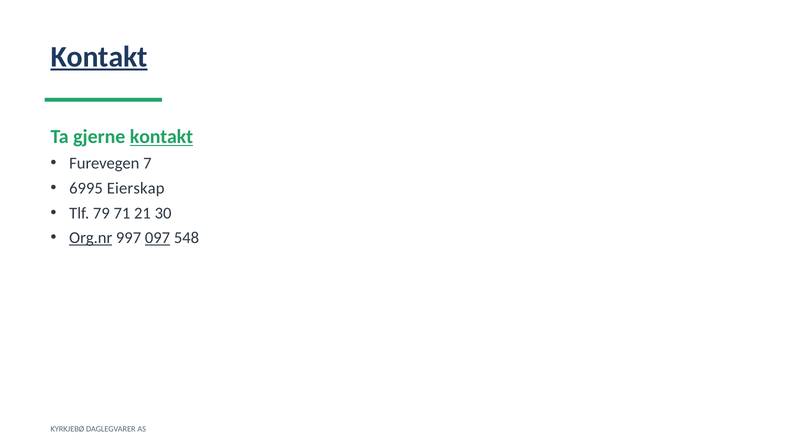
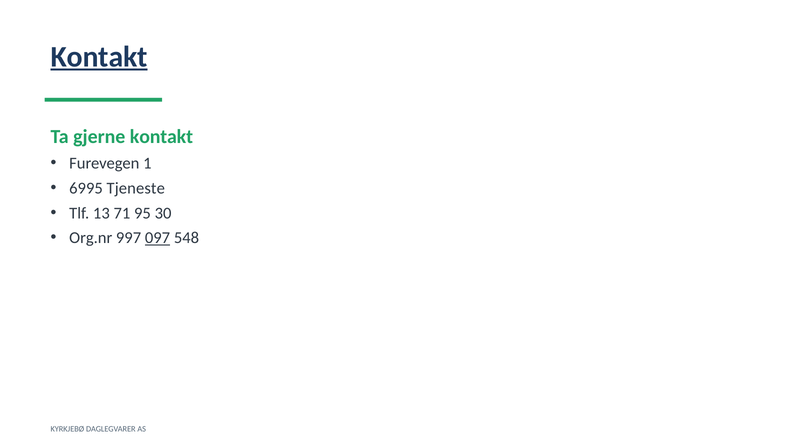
kontakt at (161, 137) underline: present -> none
7: 7 -> 1
Eierskap: Eierskap -> Tjeneste
79: 79 -> 13
21: 21 -> 95
Org.nr underline: present -> none
